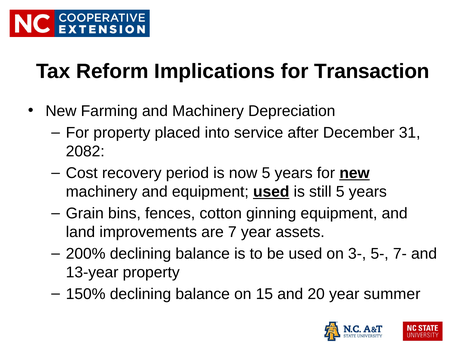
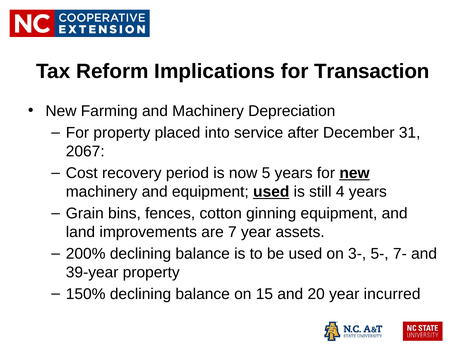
2082: 2082 -> 2067
still 5: 5 -> 4
13-year: 13-year -> 39-year
summer: summer -> incurred
